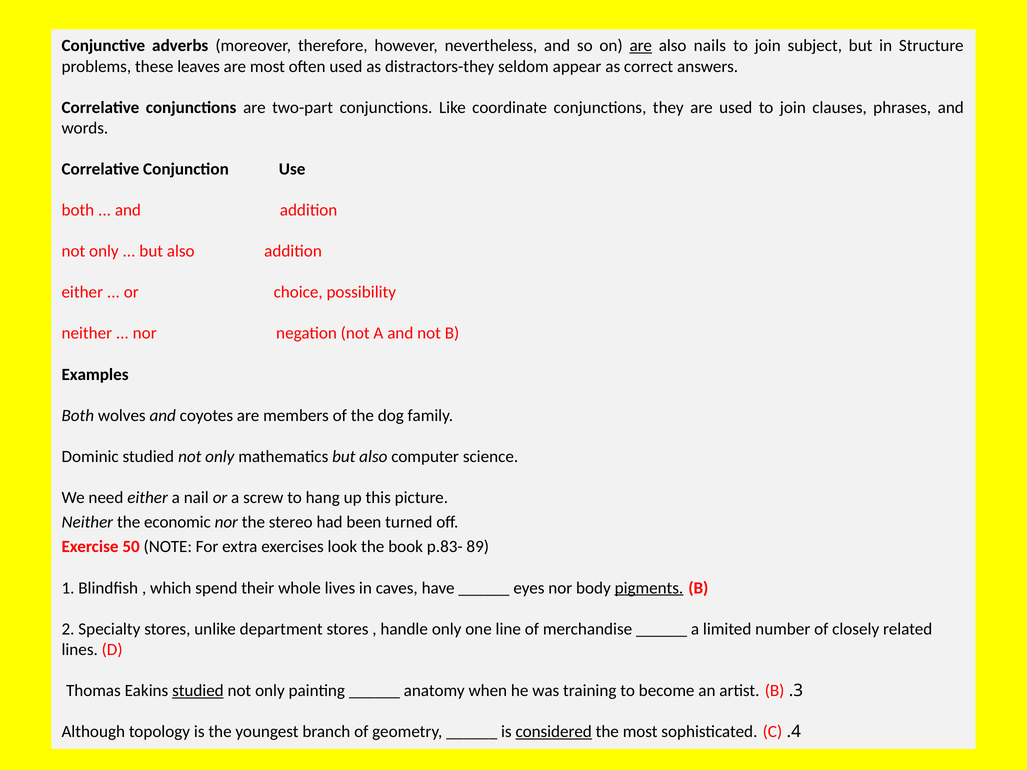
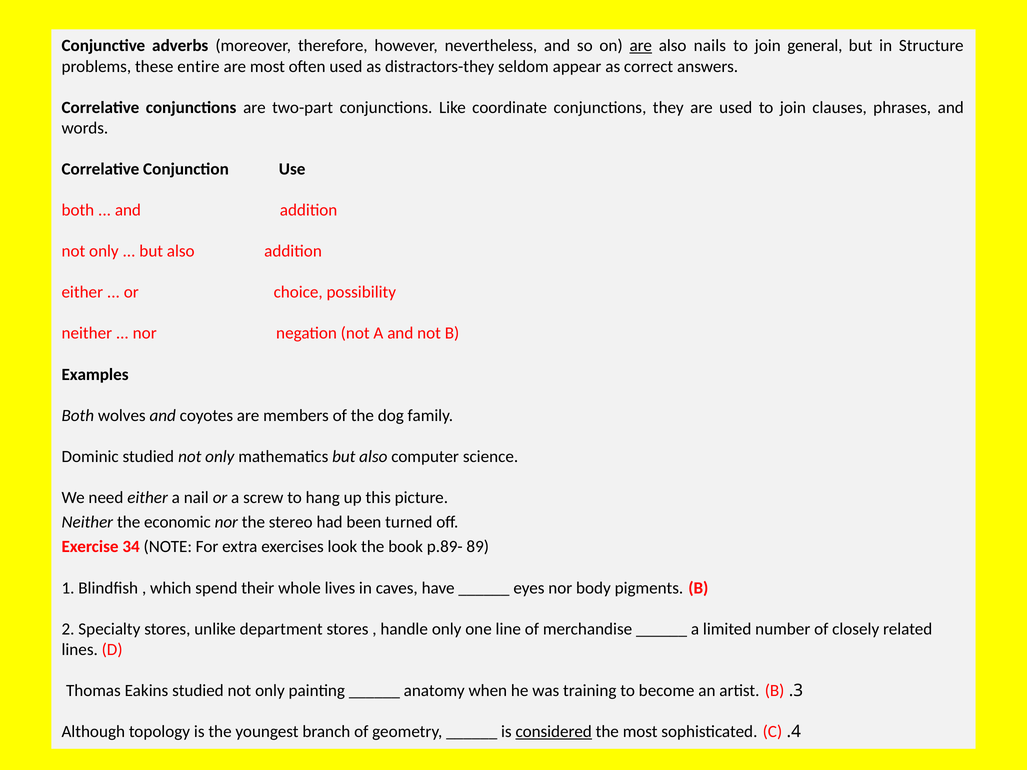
subject: subject -> general
leaves: leaves -> entire
50: 50 -> 34
p.83-: p.83- -> p.89-
pigments underline: present -> none
studied at (198, 691) underline: present -> none
